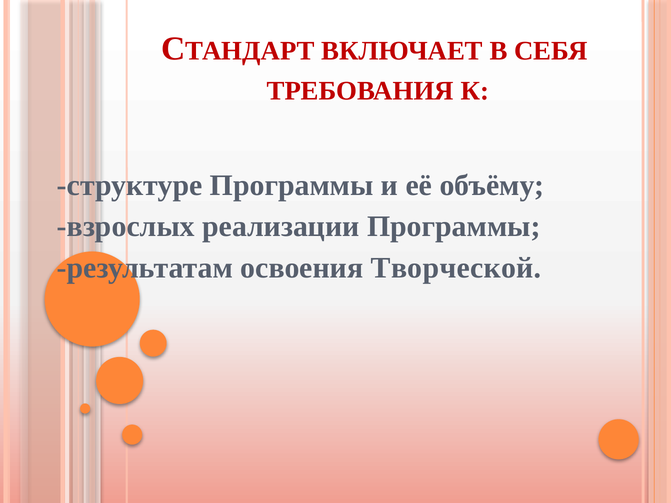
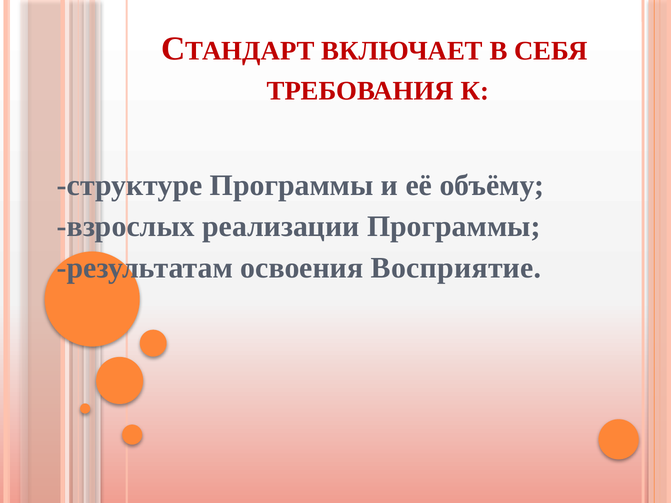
Творческой: Творческой -> Восприятие
